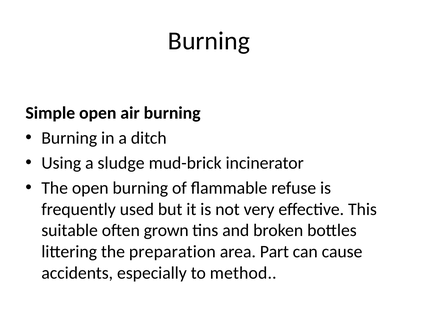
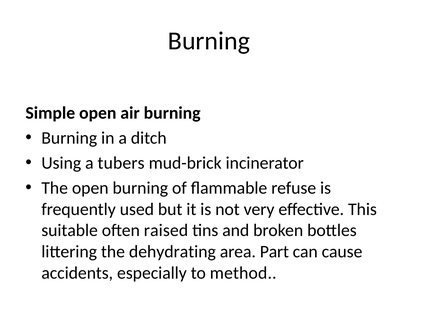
sludge: sludge -> tubers
grown: grown -> raised
preparation: preparation -> dehydrating
